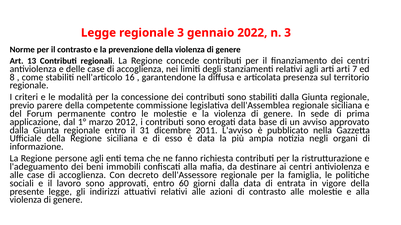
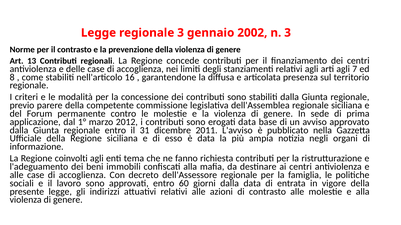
2022: 2022 -> 2002
arti arti: arti -> agli
persone: persone -> coinvolti
